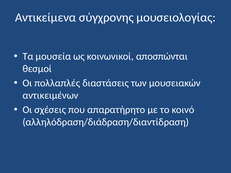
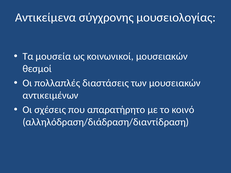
κοινωνικοί αποσπώνται: αποσπώνται -> μουσειακών
